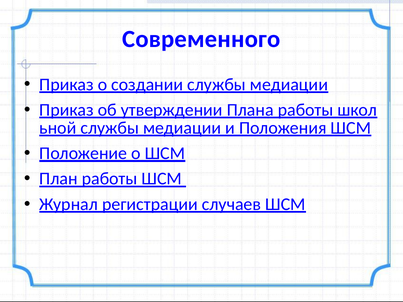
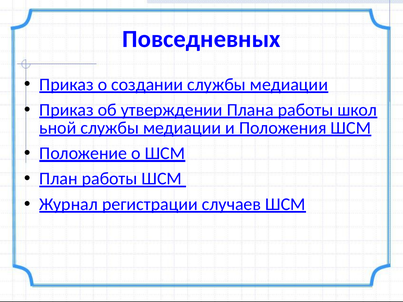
Современного: Современного -> Повседневных
